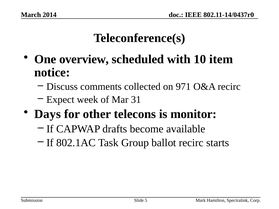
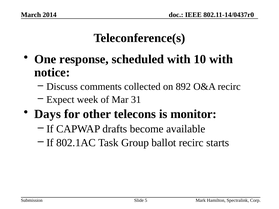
overview: overview -> response
10 item: item -> with
971: 971 -> 892
